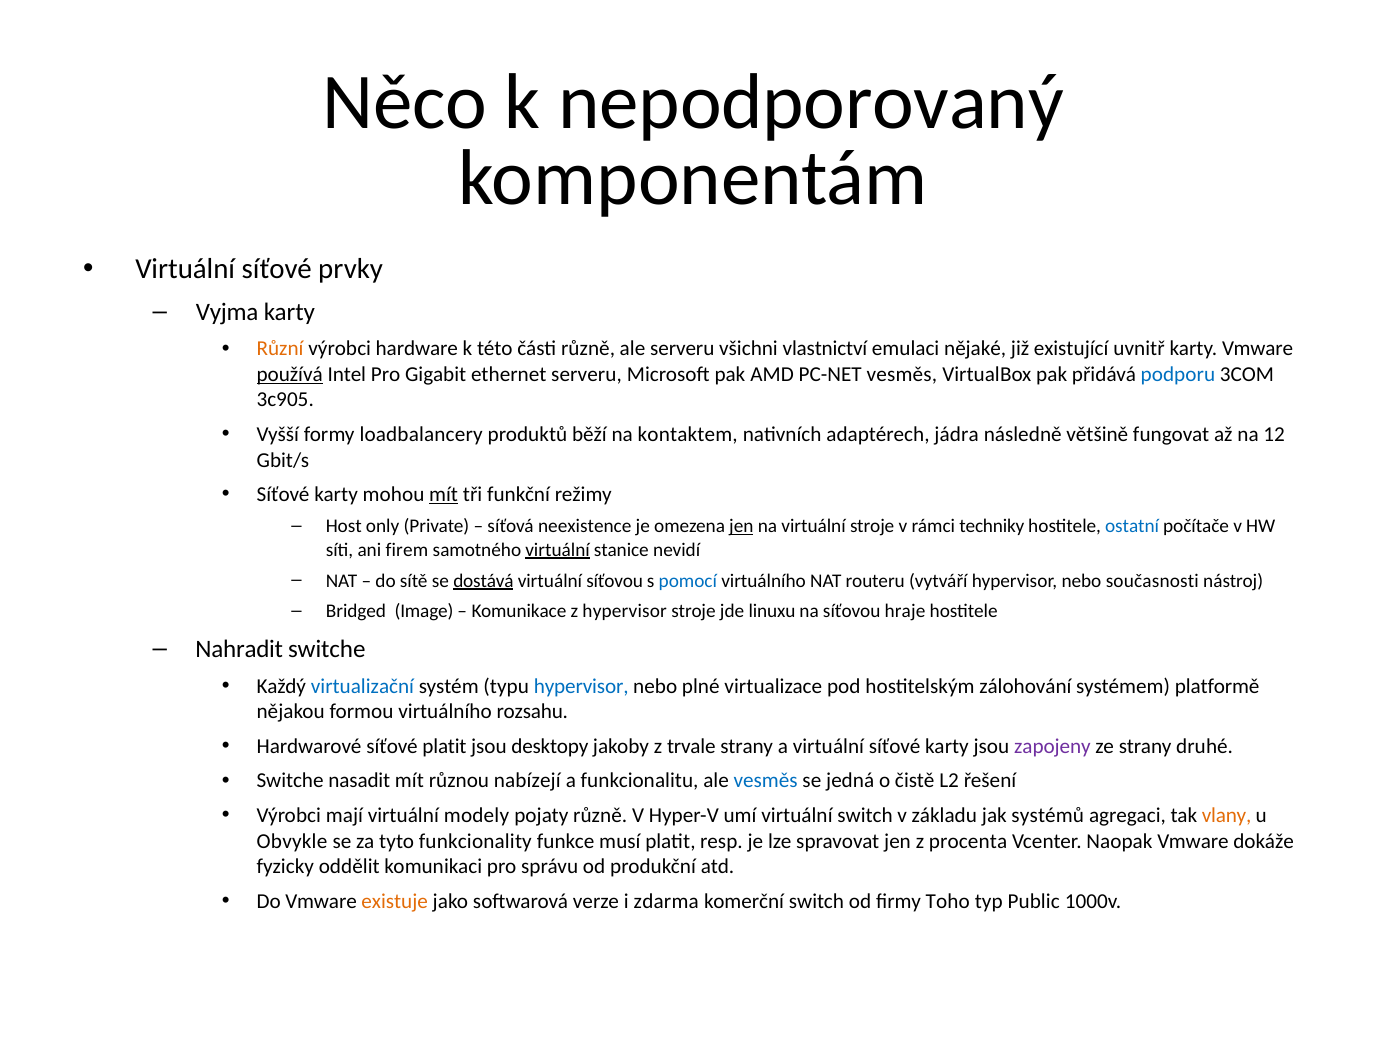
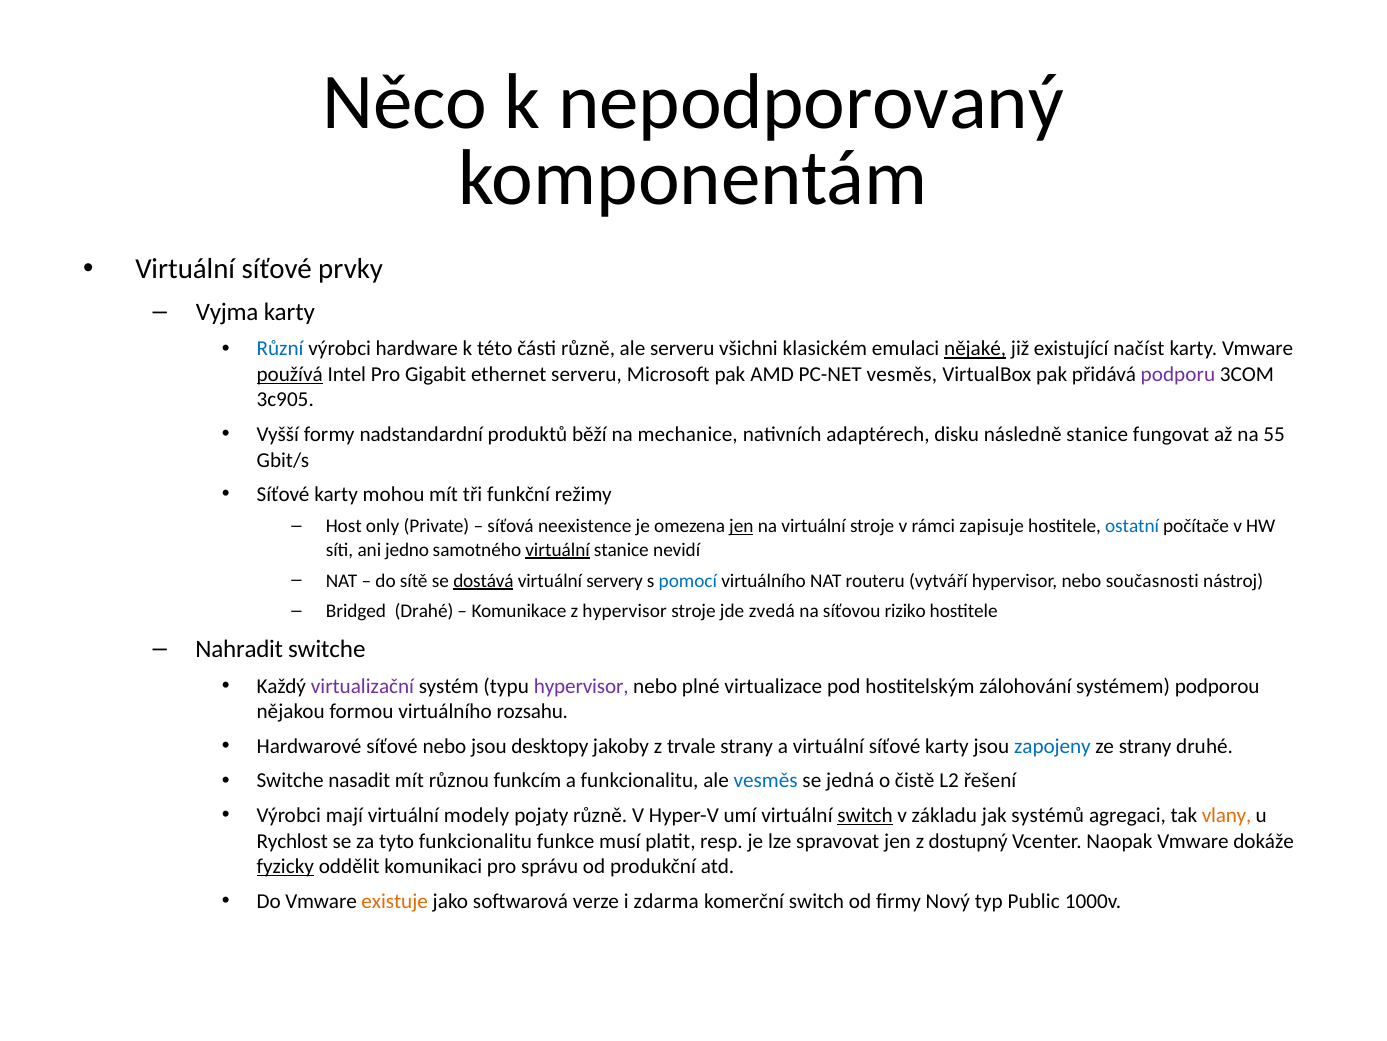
Různí colour: orange -> blue
vlastnictví: vlastnictví -> klasickém
nějaké underline: none -> present
uvnitř: uvnitř -> načíst
podporu colour: blue -> purple
loadbalancery: loadbalancery -> nadstandardní
kontaktem: kontaktem -> mechanice
jádra: jádra -> disku
následně většině: většině -> stanice
12: 12 -> 55
mít at (444, 494) underline: present -> none
techniky: techniky -> zapisuje
firem: firem -> jedno
virtuální síťovou: síťovou -> servery
Image: Image -> Drahé
linuxu: linuxu -> zvedá
hraje: hraje -> riziko
virtualizační colour: blue -> purple
hypervisor at (581, 686) colour: blue -> purple
platformě: platformě -> podporou
síťové platit: platit -> nebo
zapojeny colour: purple -> blue
nabízejí: nabízejí -> funkcím
switch at (865, 815) underline: none -> present
Obvykle: Obvykle -> Rychlost
tyto funkcionality: funkcionality -> funkcionalitu
procenta: procenta -> dostupný
fyzicky underline: none -> present
Toho: Toho -> Nový
